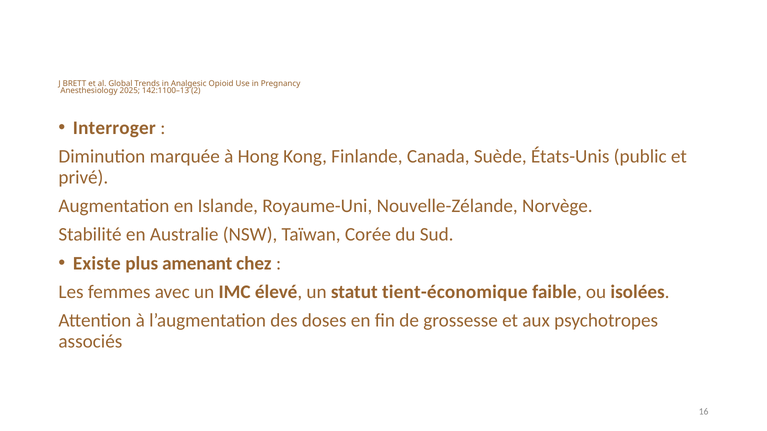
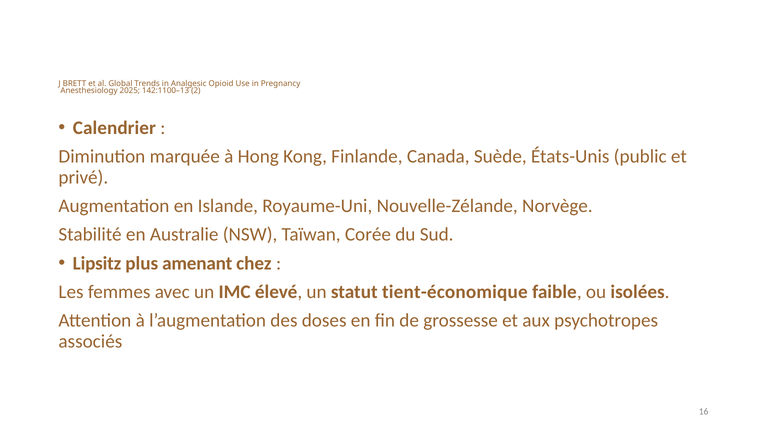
Interroger: Interroger -> Calendrier
Existe: Existe -> Lipsitz
